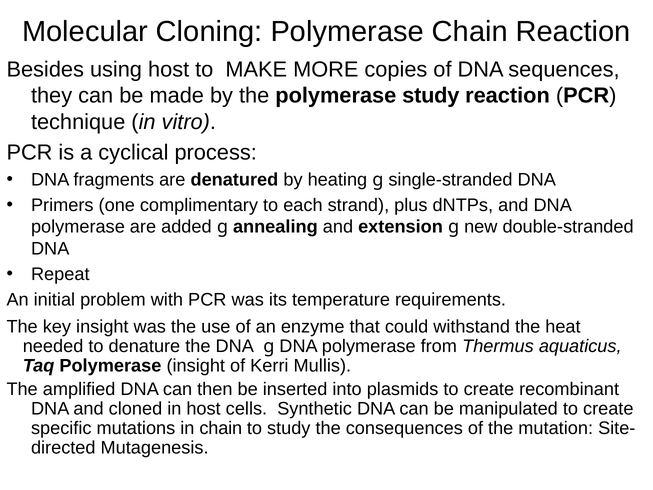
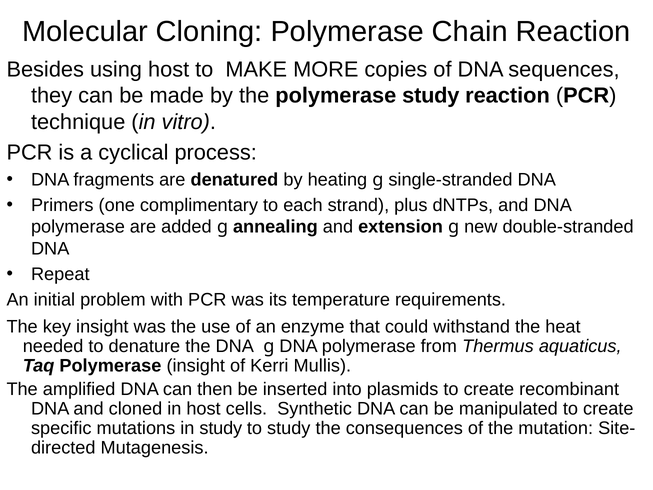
in chain: chain -> study
